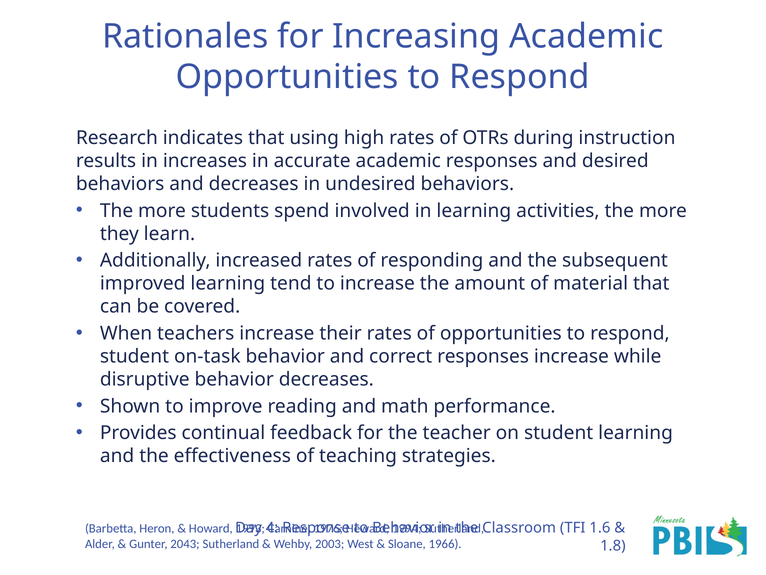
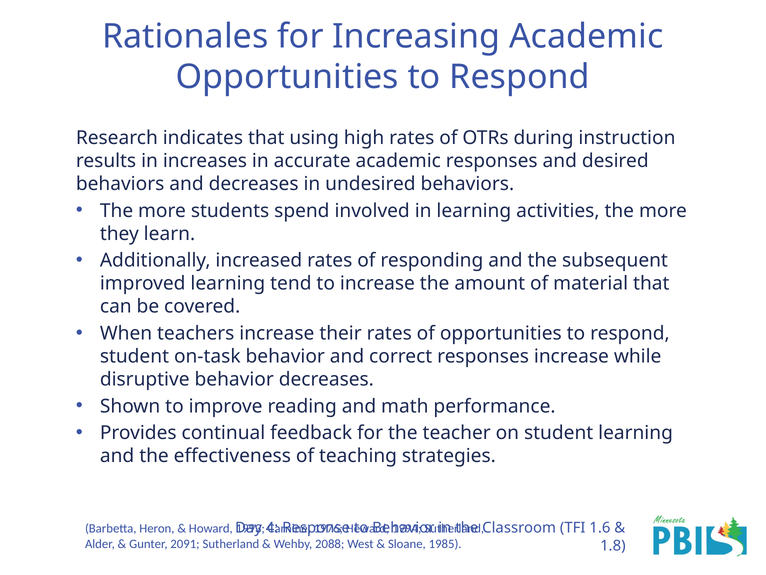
2043: 2043 -> 2091
2003: 2003 -> 2088
1966: 1966 -> 1985
